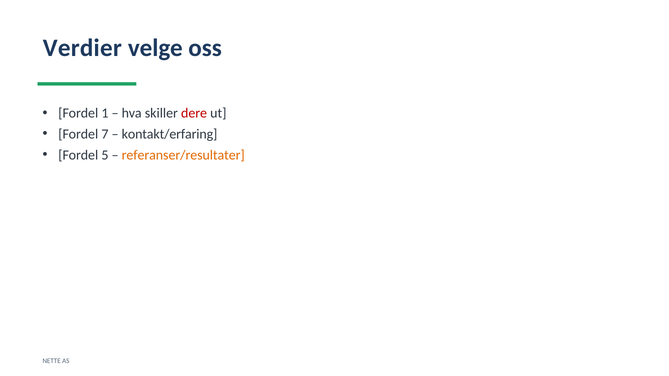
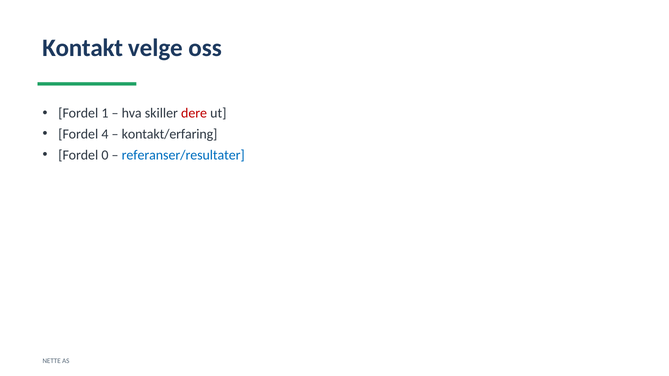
Verdier: Verdier -> Kontakt
7: 7 -> 4
5: 5 -> 0
referanser/resultater colour: orange -> blue
